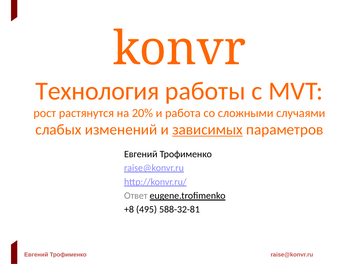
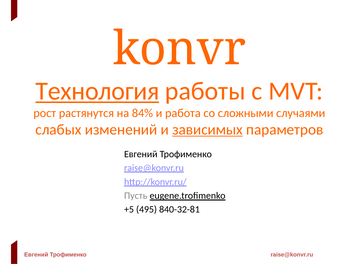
Технология underline: none -> present
20%: 20% -> 84%
Ответ: Ответ -> Пусть
+8: +8 -> +5
588-32-81: 588-32-81 -> 840-32-81
